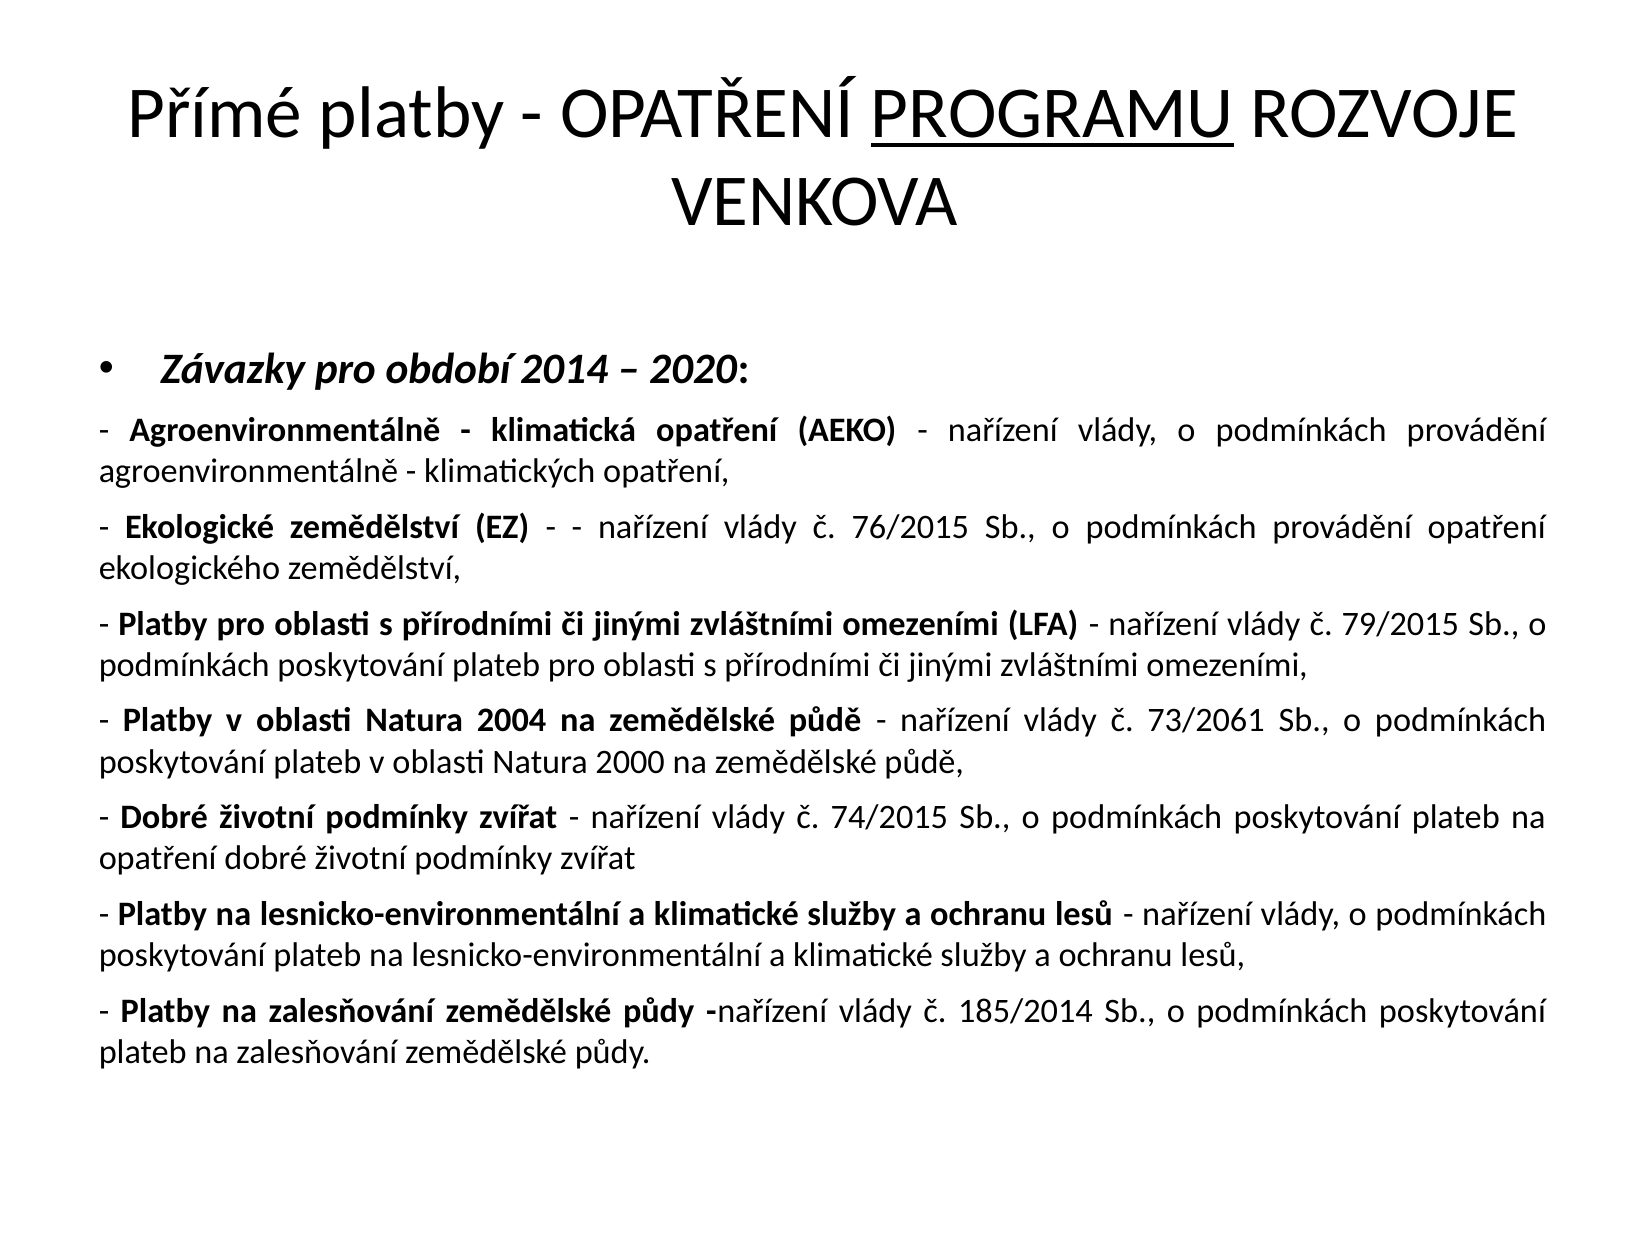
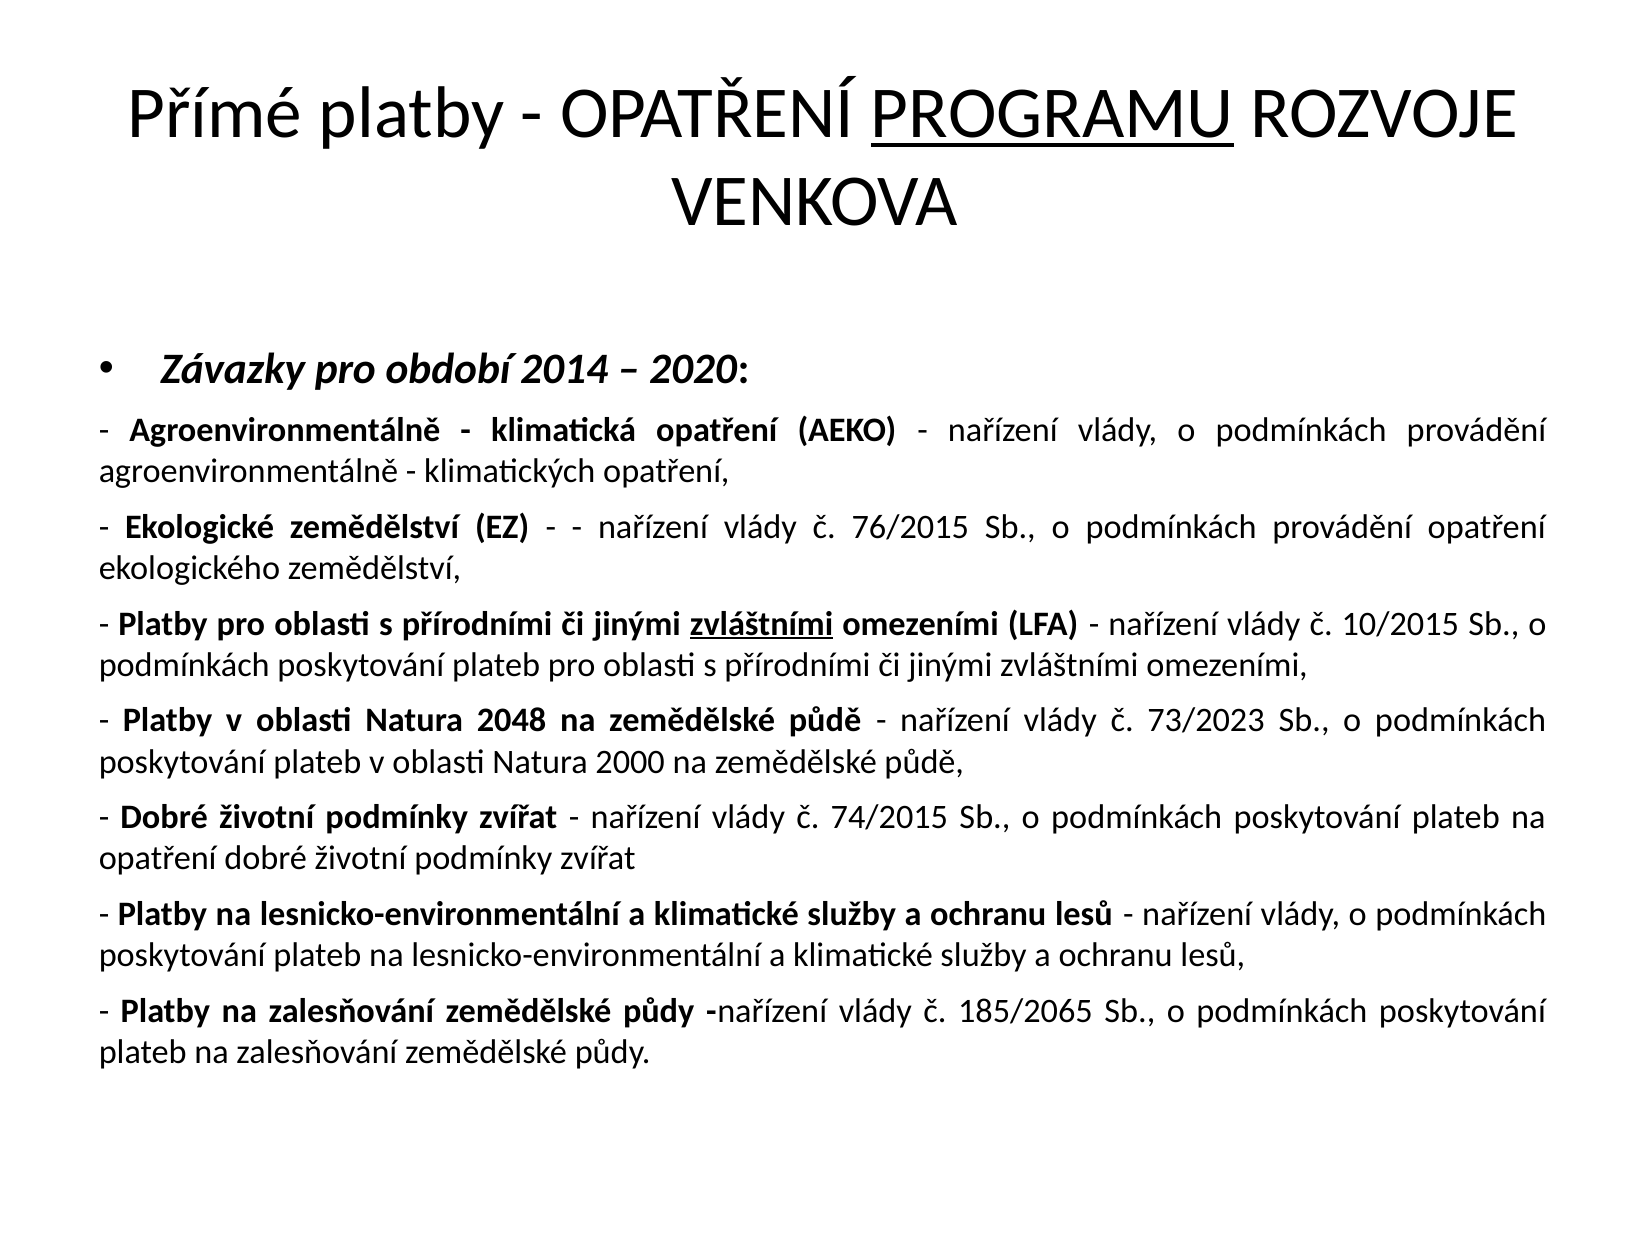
zvláštními at (762, 624) underline: none -> present
79/2015: 79/2015 -> 10/2015
2004: 2004 -> 2048
73/2061: 73/2061 -> 73/2023
185/2014: 185/2014 -> 185/2065
